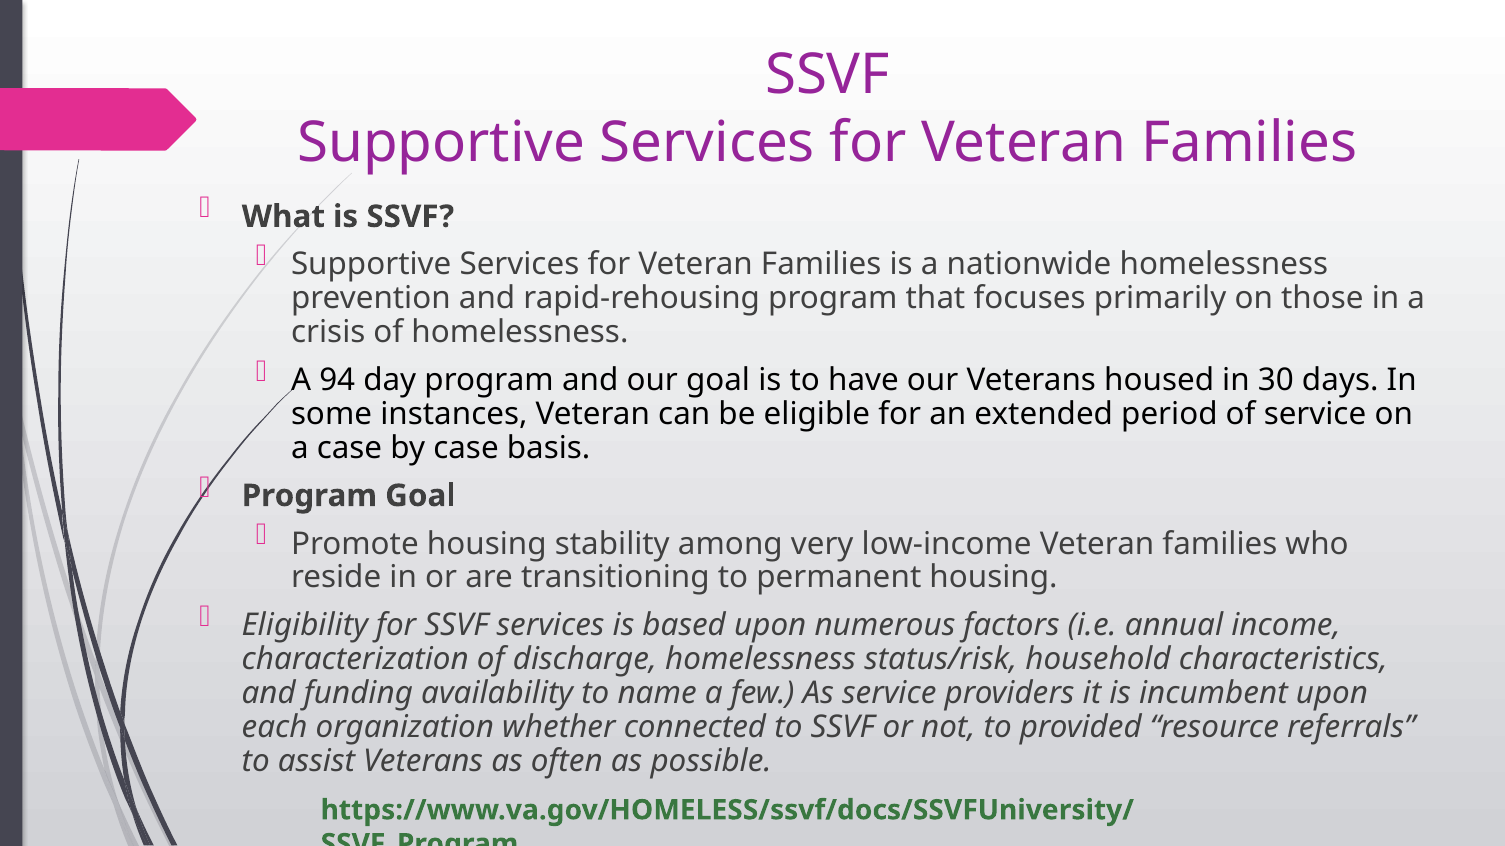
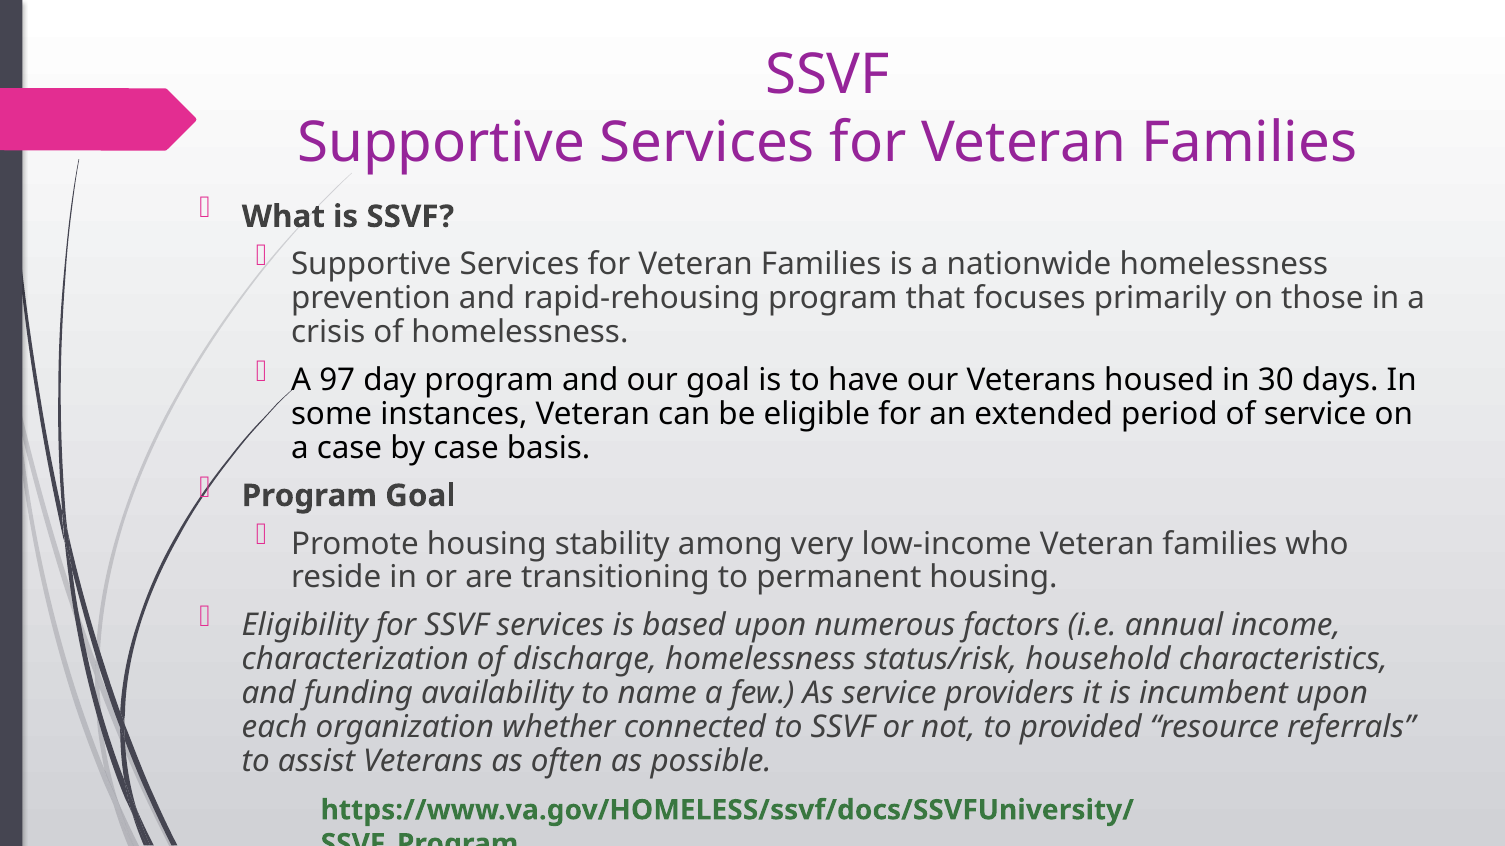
94: 94 -> 97
